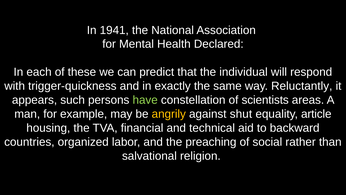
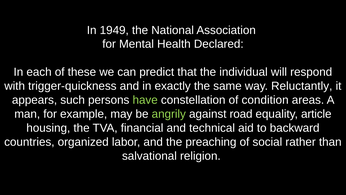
1941: 1941 -> 1949
scientists: scientists -> condition
angrily colour: yellow -> light green
shut: shut -> road
